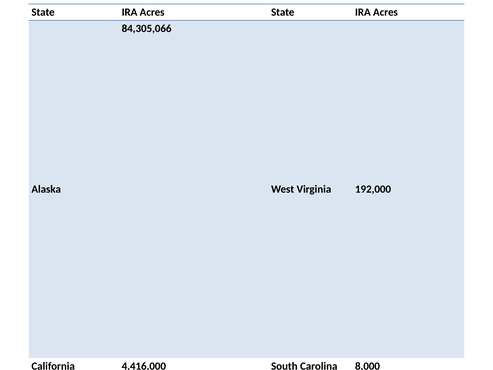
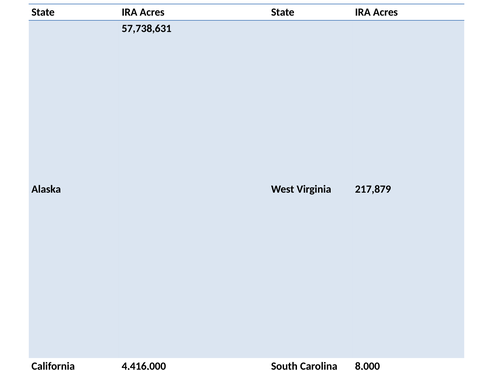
84,305,066: 84,305,066 -> 57,738,631
192,000: 192,000 -> 217,879
